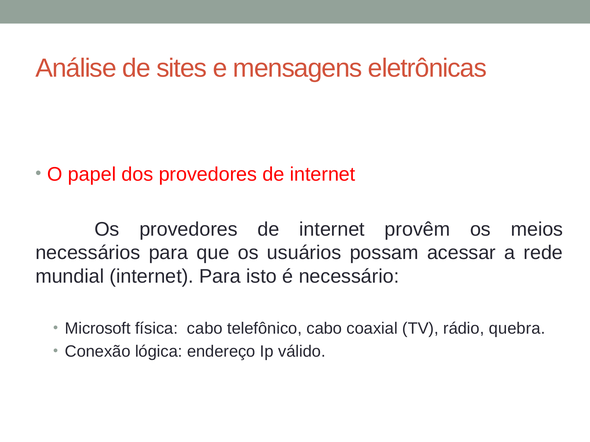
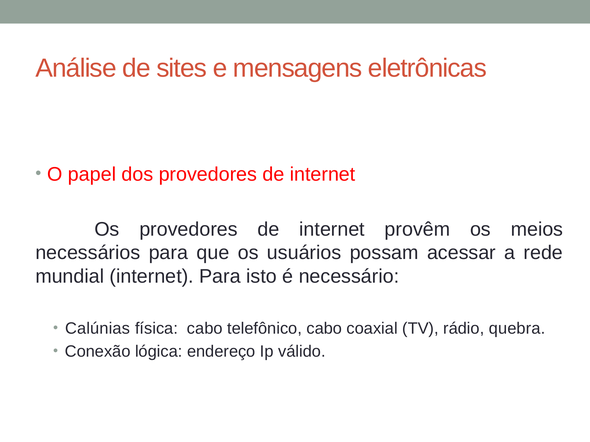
Microsoft: Microsoft -> Calúnias
